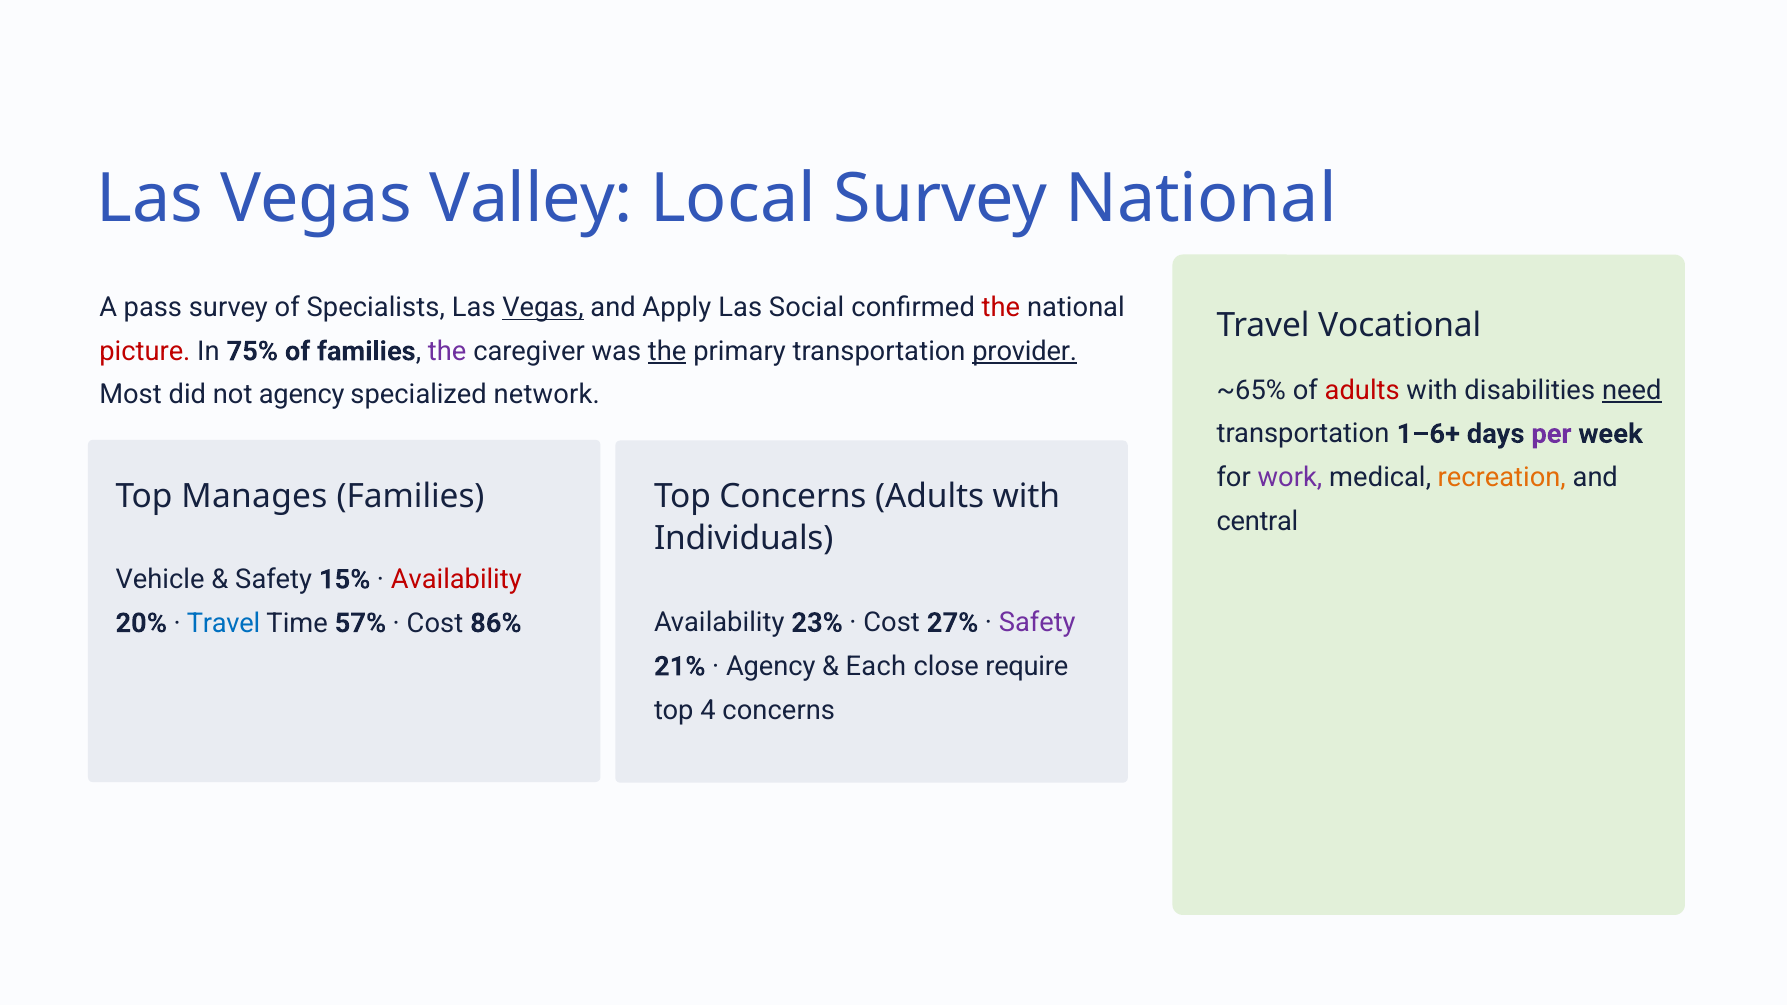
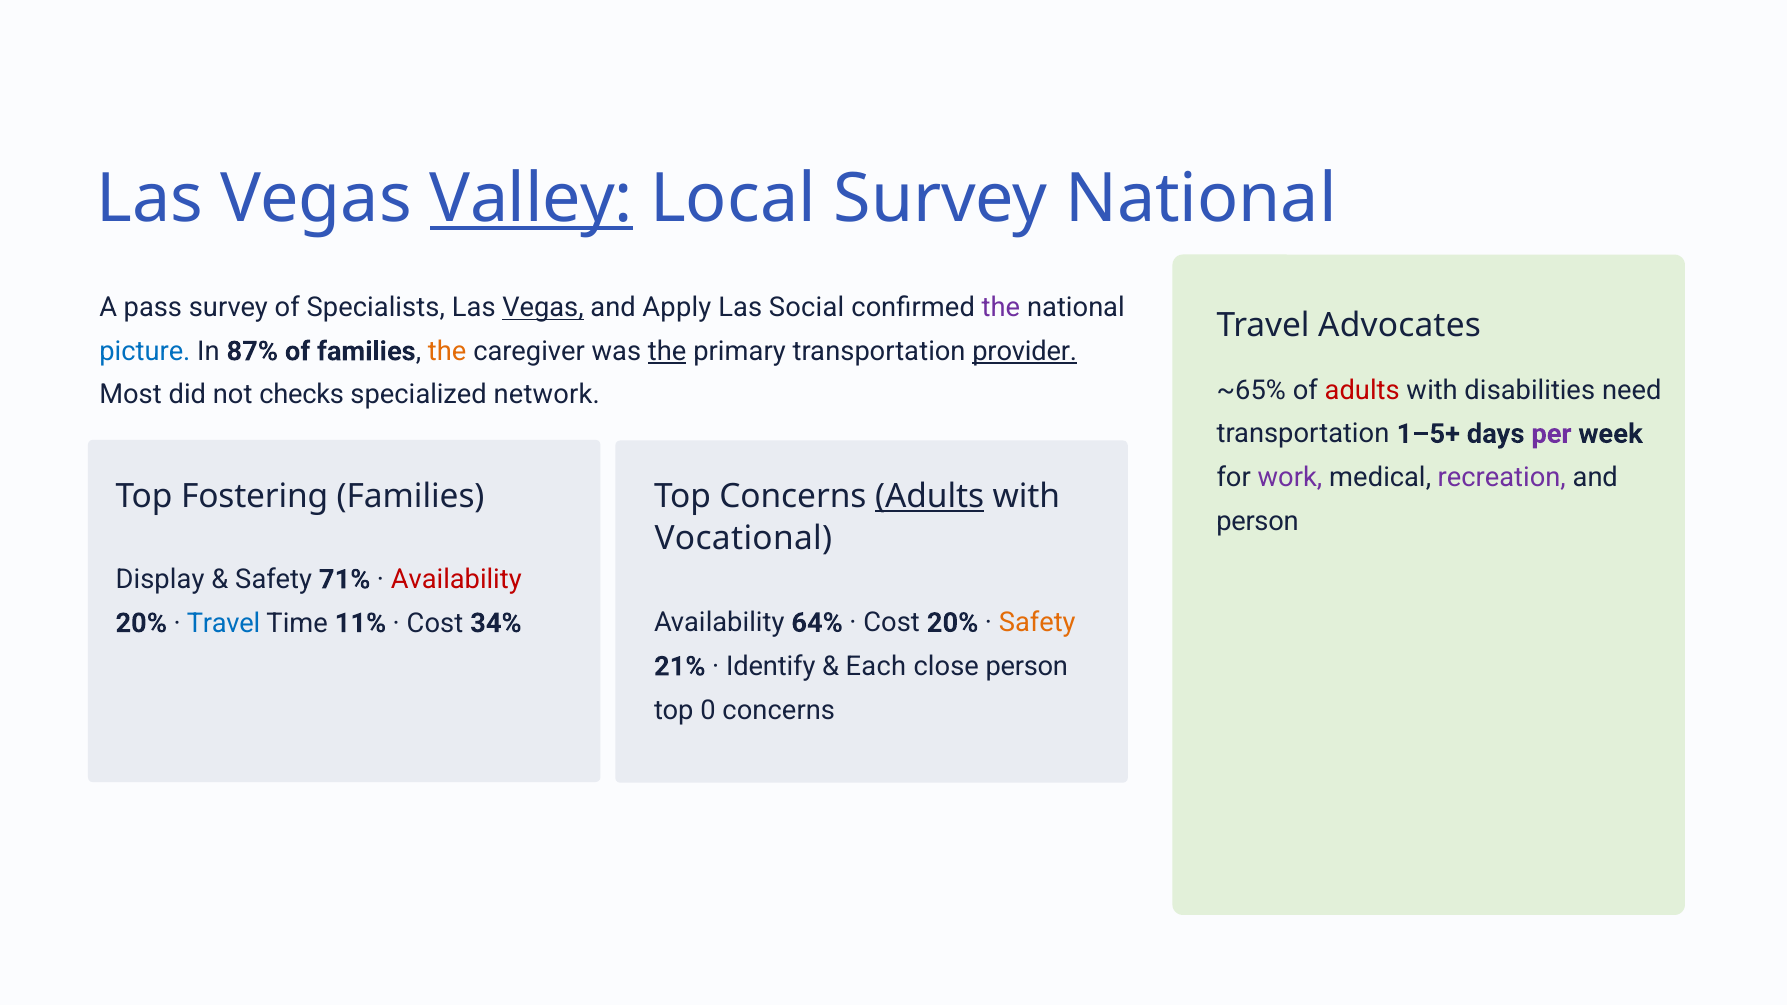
Valley underline: none -> present
the at (1001, 308) colour: red -> purple
Vocational: Vocational -> Advocates
picture colour: red -> blue
75%: 75% -> 87%
the at (447, 351) colour: purple -> orange
need underline: present -> none
not agency: agency -> checks
1–6+: 1–6+ -> 1–5+
recreation colour: orange -> purple
Manages: Manages -> Fostering
Adults at (930, 497) underline: none -> present
central at (1257, 521): central -> person
Individuals: Individuals -> Vocational
Vehicle: Vehicle -> Display
15%: 15% -> 71%
23%: 23% -> 64%
Cost 27%: 27% -> 20%
Safety at (1037, 623) colour: purple -> orange
57%: 57% -> 11%
86%: 86% -> 34%
Agency at (771, 667): Agency -> Identify
close require: require -> person
4: 4 -> 0
